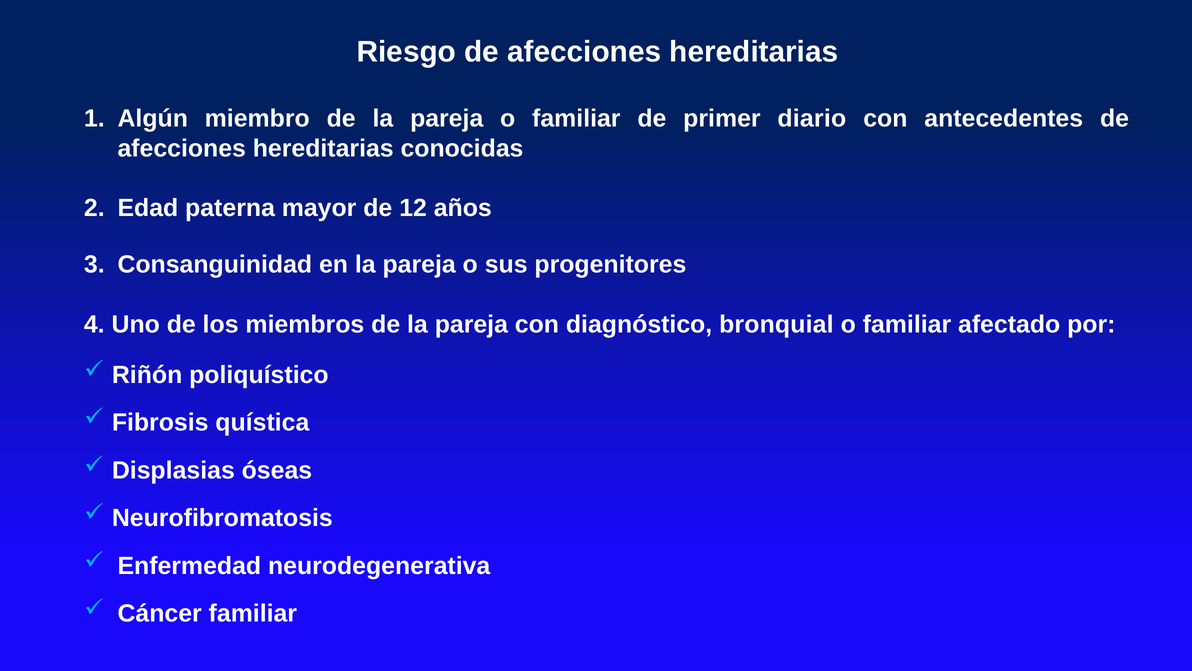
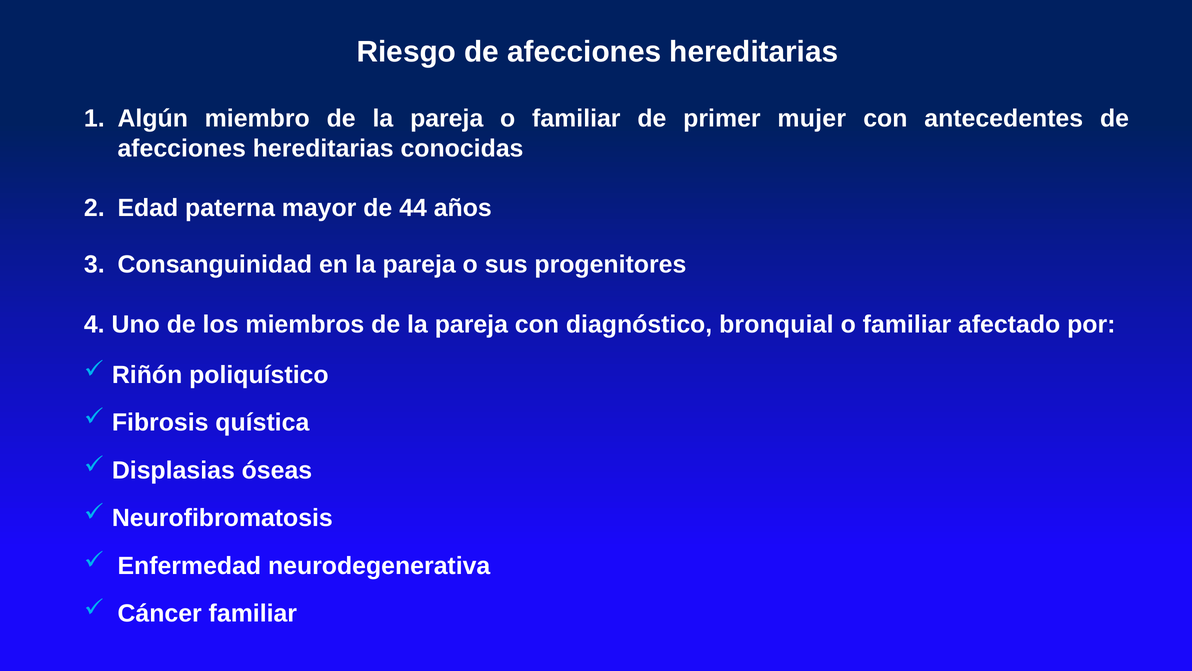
diario: diario -> mujer
12: 12 -> 44
